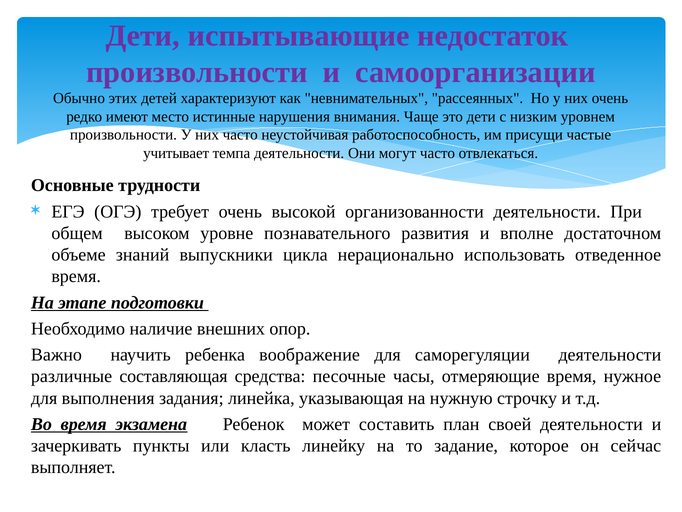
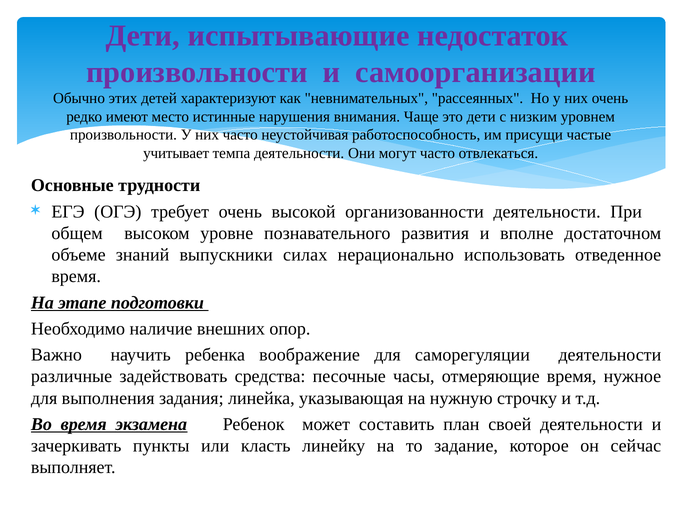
цикла: цикла -> силах
составляющая: составляющая -> задействовать
